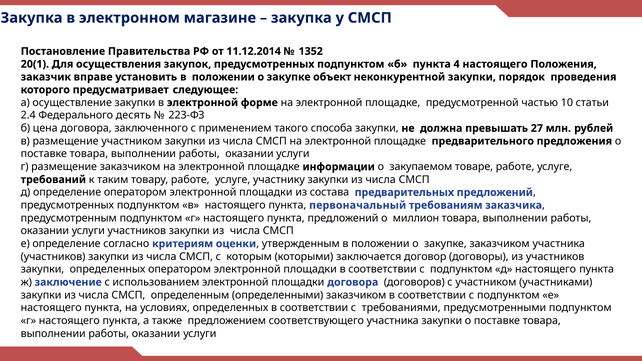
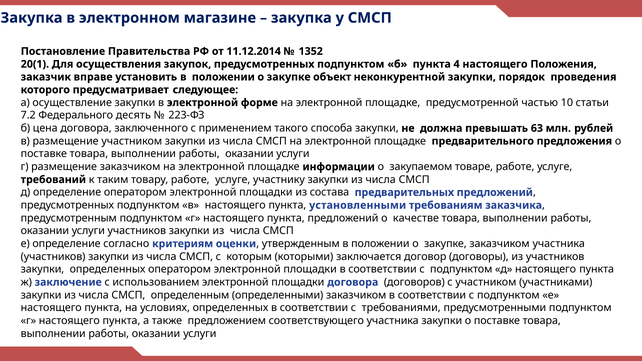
2.4: 2.4 -> 7.2
27: 27 -> 63
первоначальный: первоначальный -> установленными
миллион: миллион -> качестве
